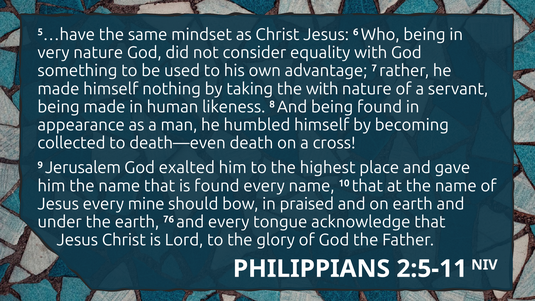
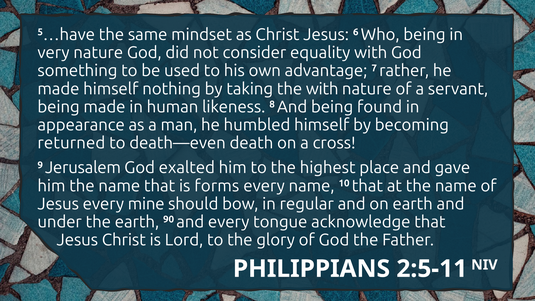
collected: collected -> returned
is found: found -> forms
praised: praised -> regular
76: 76 -> 90
